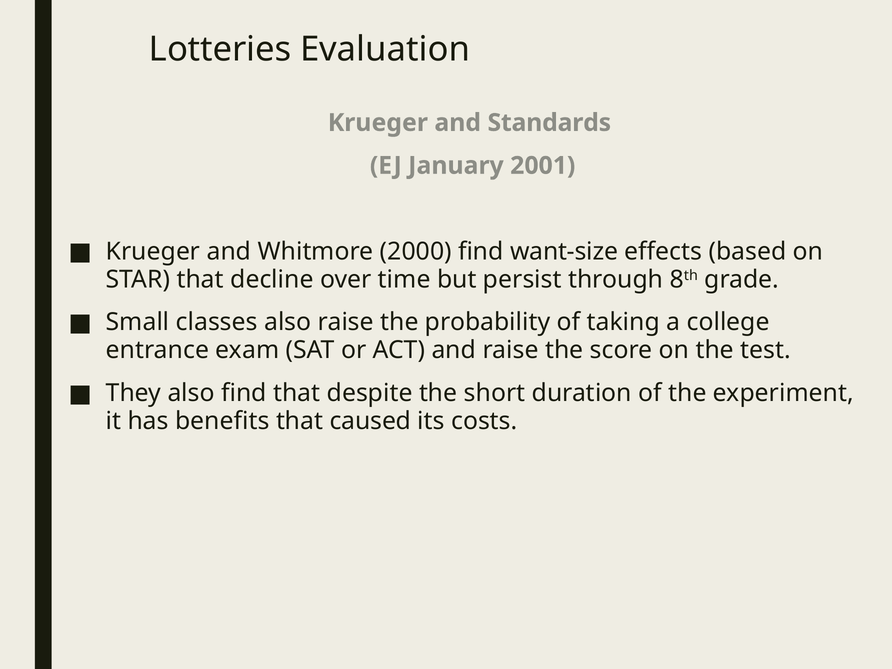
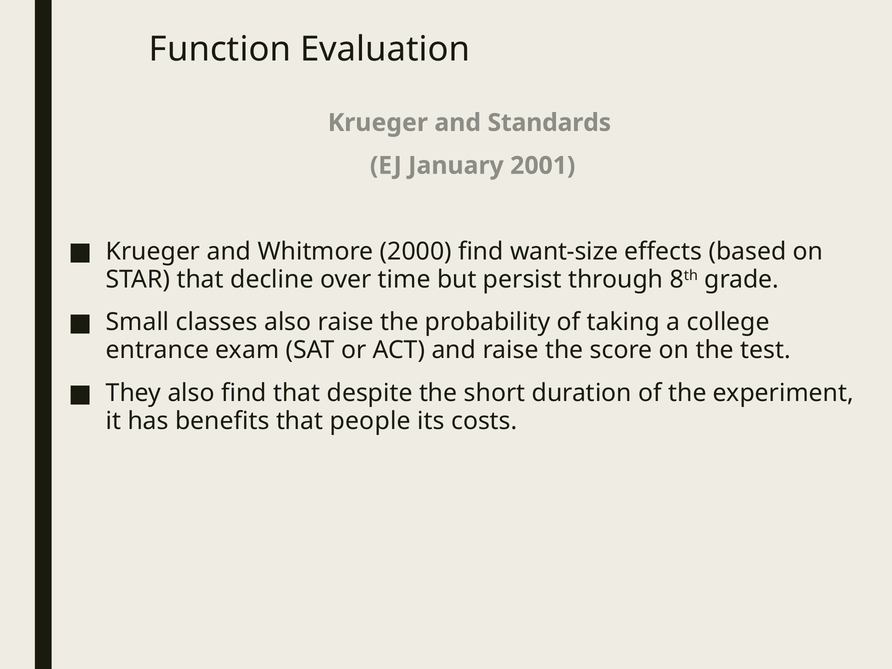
Lotteries: Lotteries -> Function
caused: caused -> people
